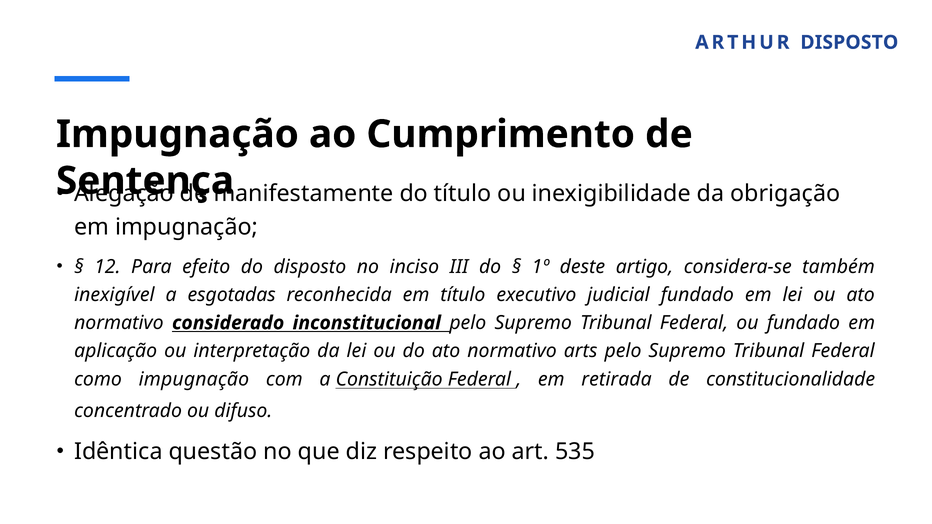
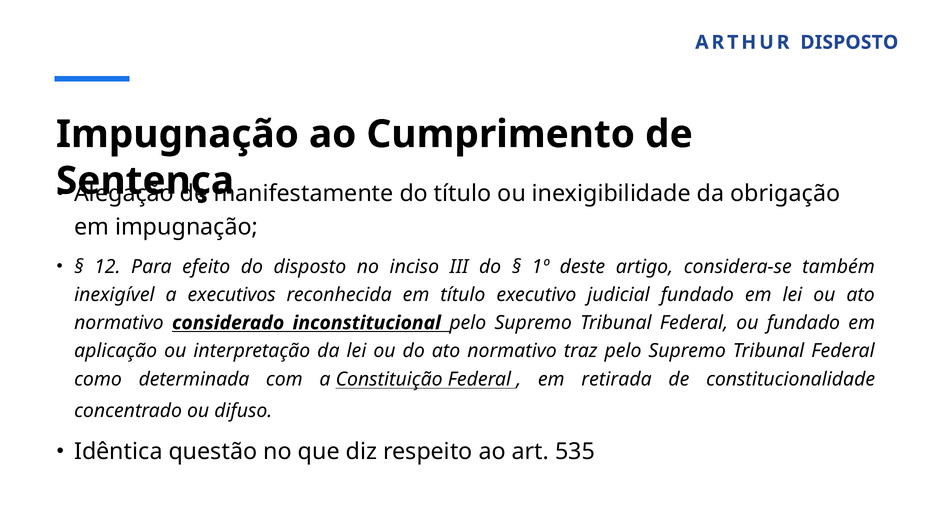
esgotadas: esgotadas -> executivos
arts: arts -> traz
como impugnação: impugnação -> determinada
